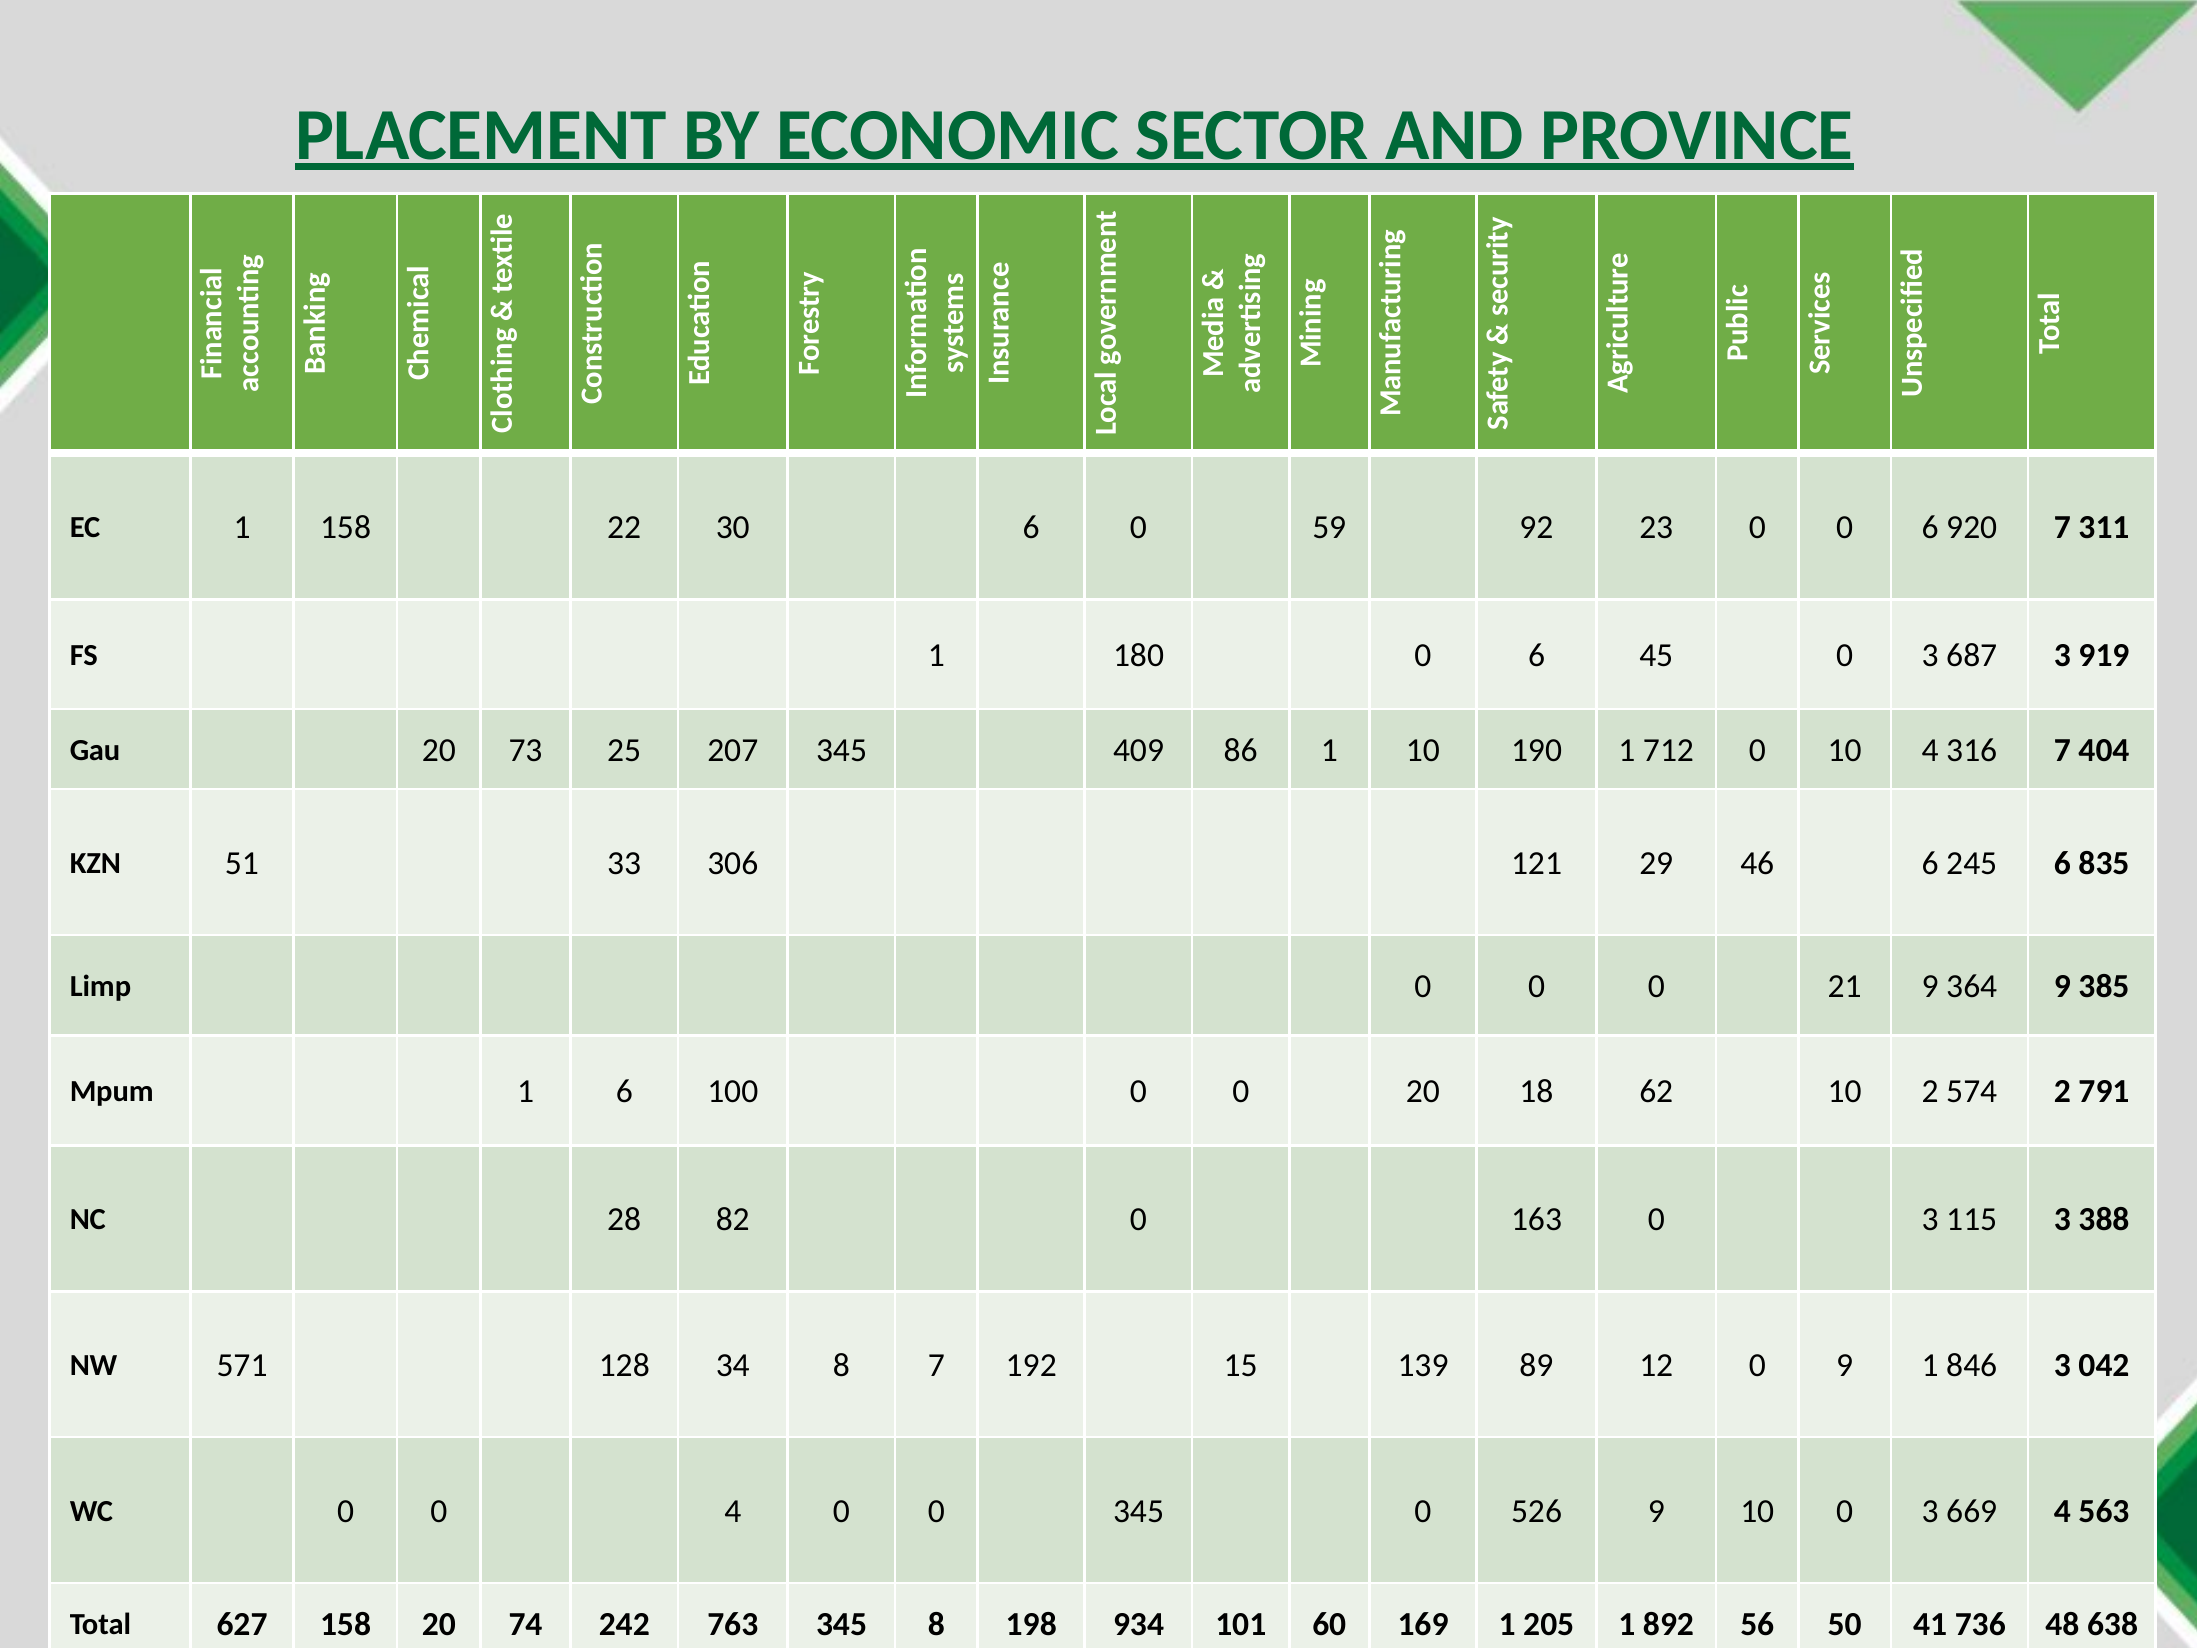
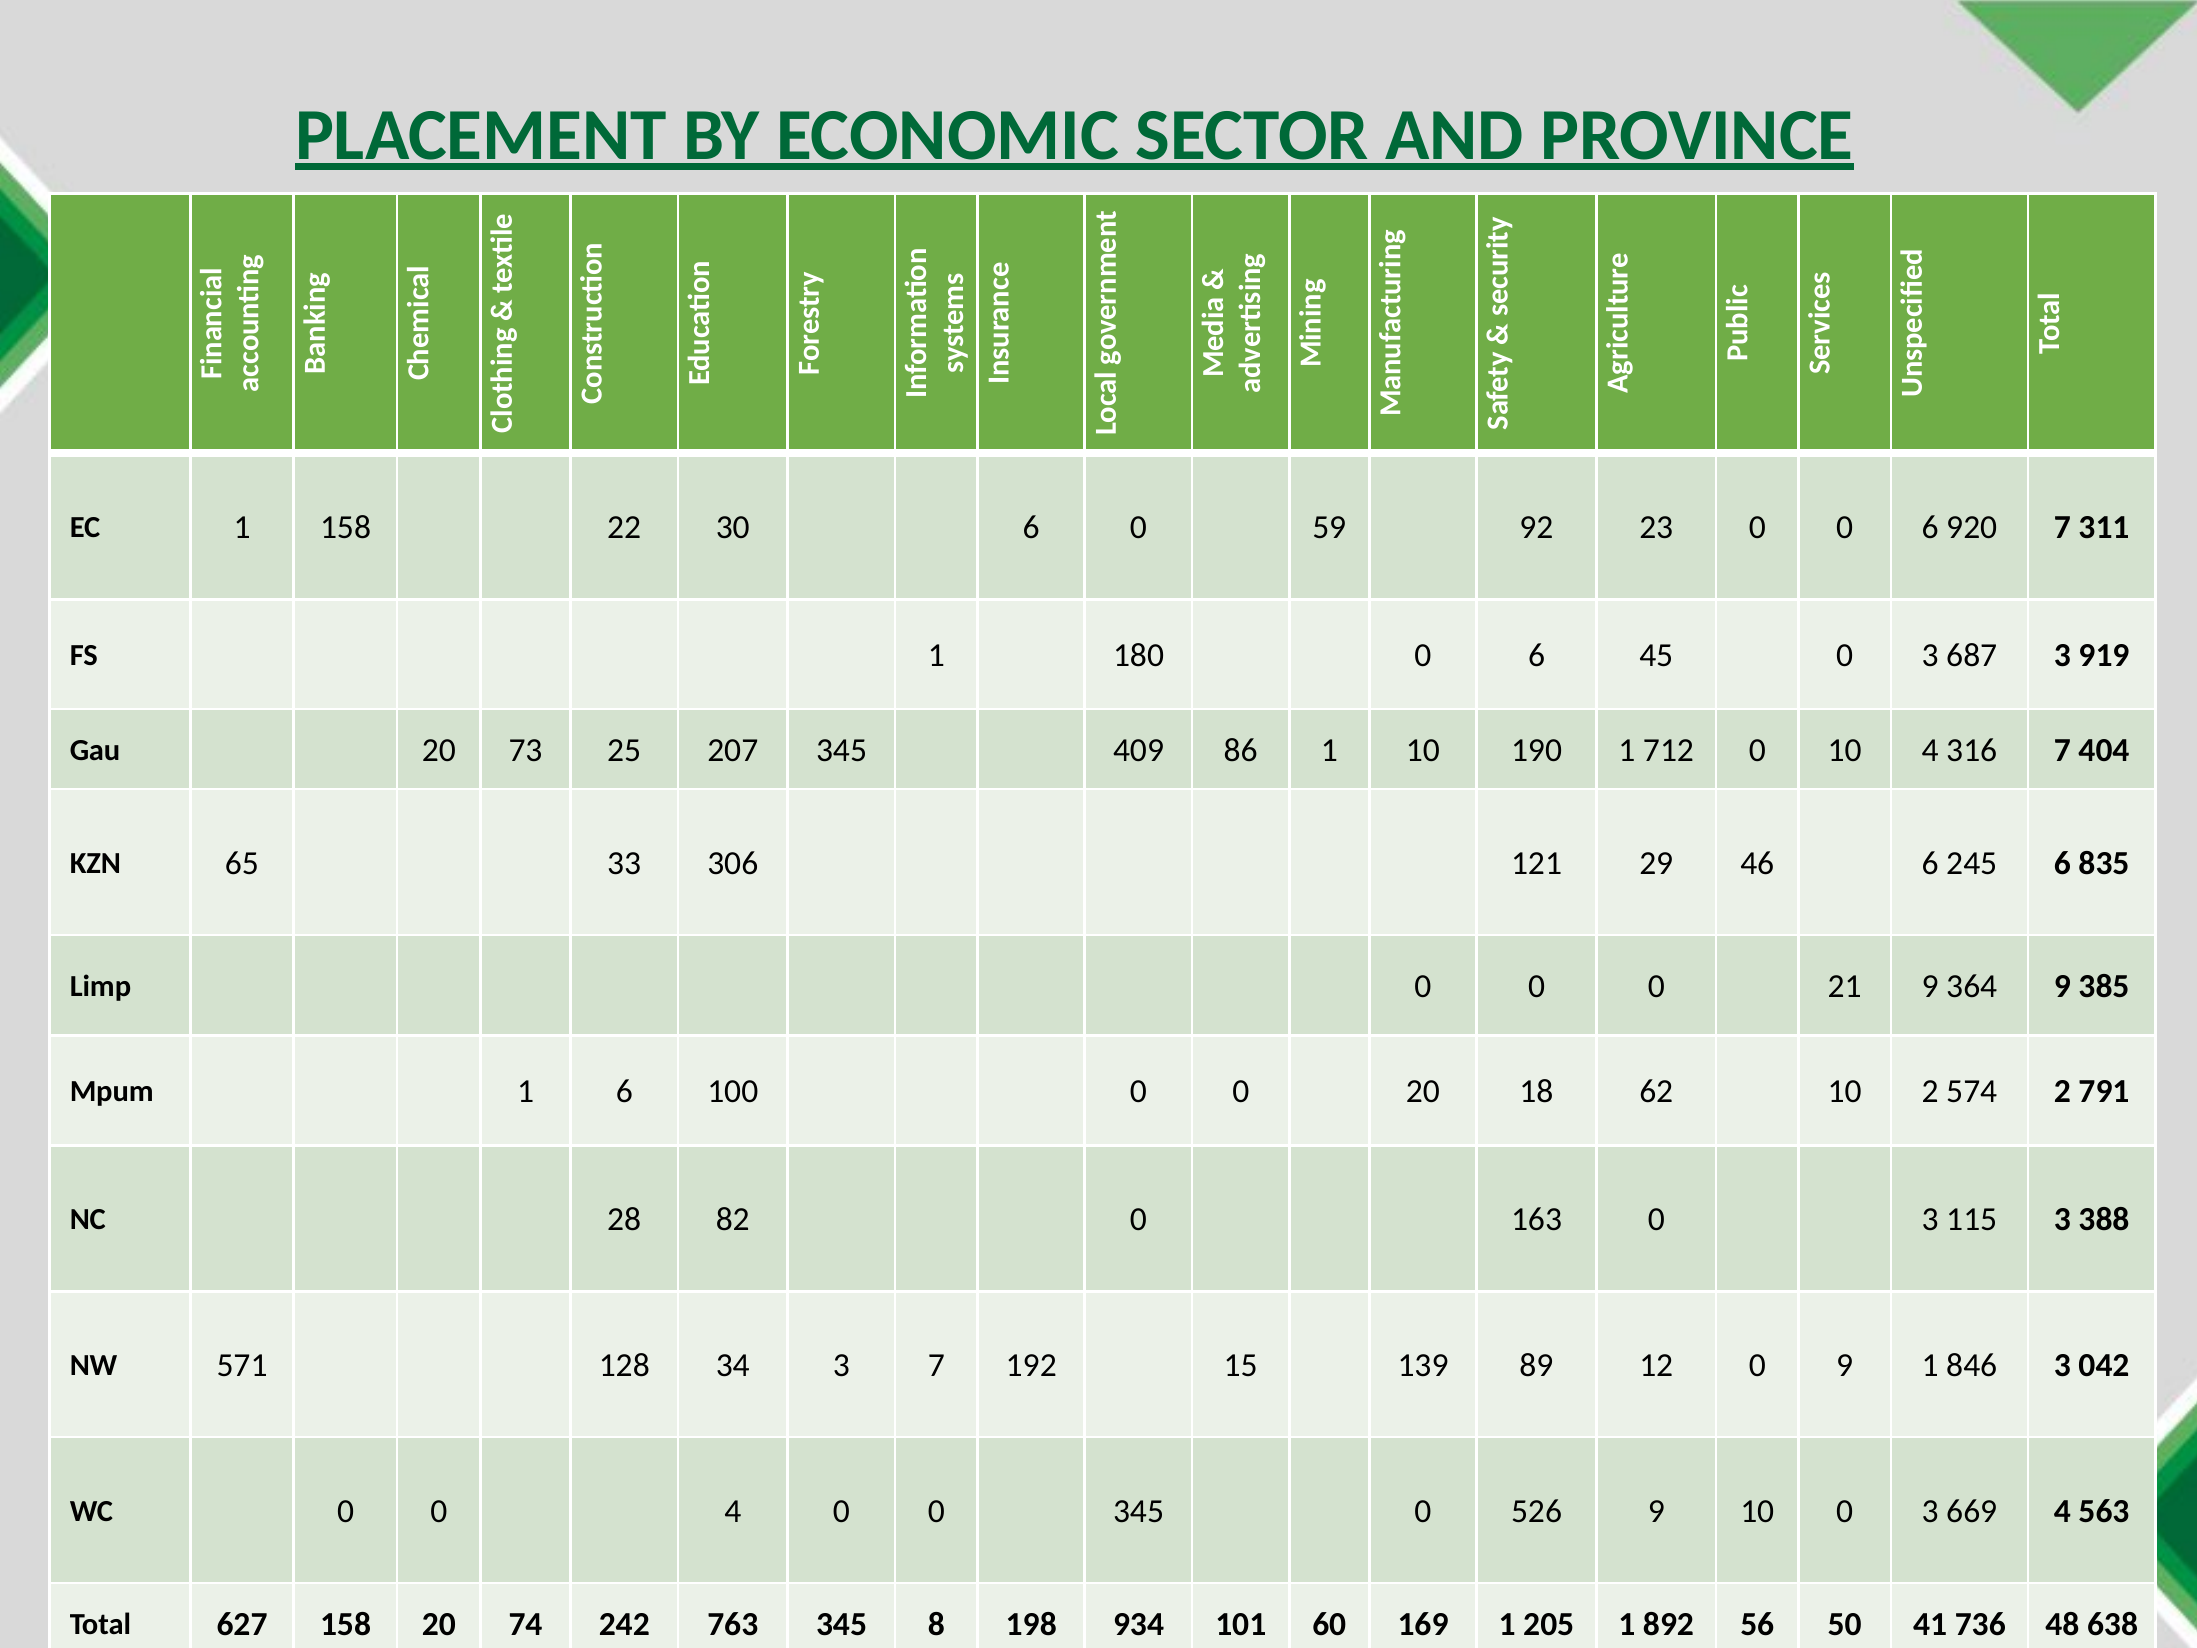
51: 51 -> 65
34 8: 8 -> 3
